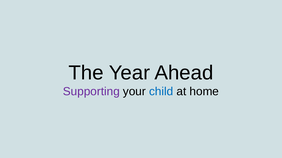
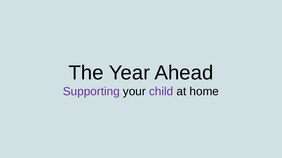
child colour: blue -> purple
